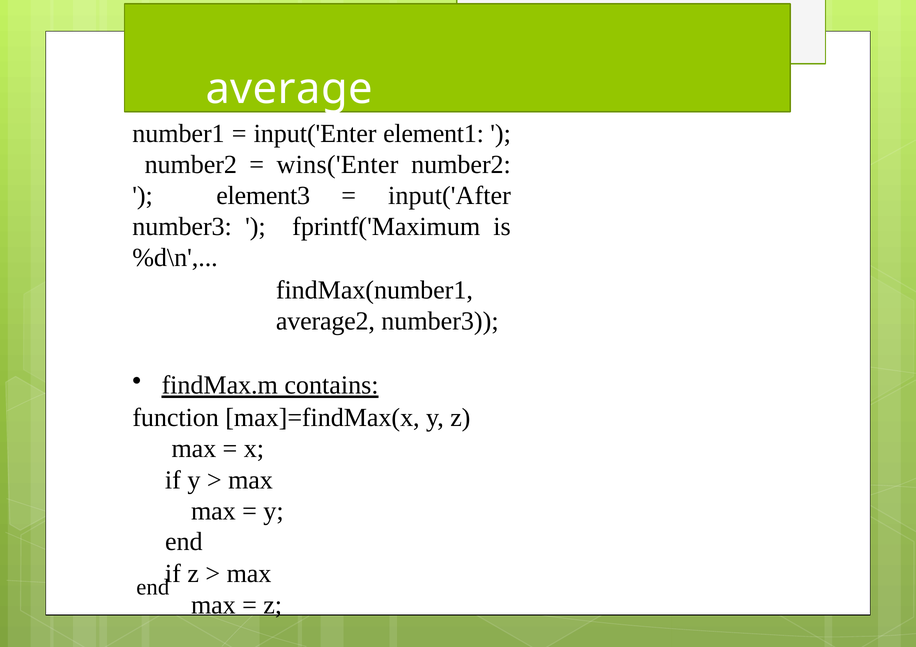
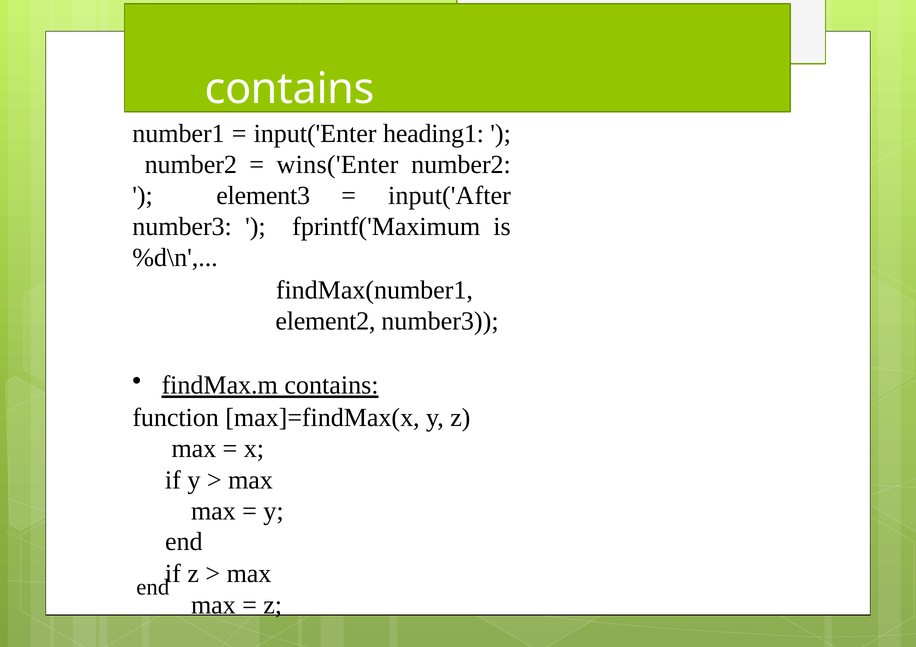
average at (289, 89): average -> contains
element1: element1 -> heading1
average2: average2 -> element2
